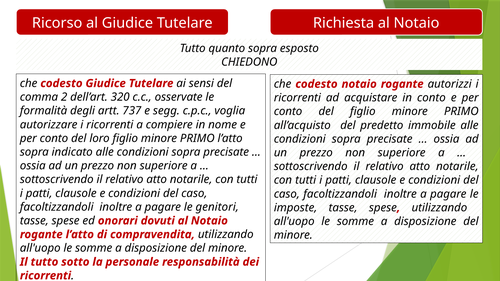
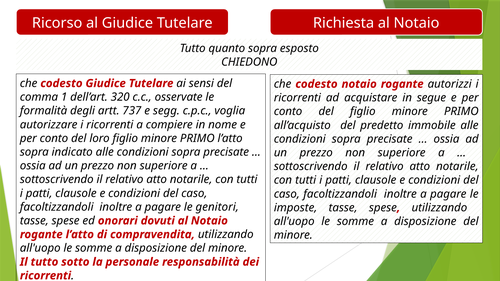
2: 2 -> 1
in conto: conto -> segue
